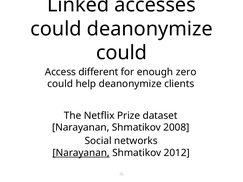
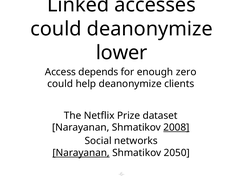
could at (122, 53): could -> lower
different: different -> depends
2008 underline: none -> present
2012: 2012 -> 2050
